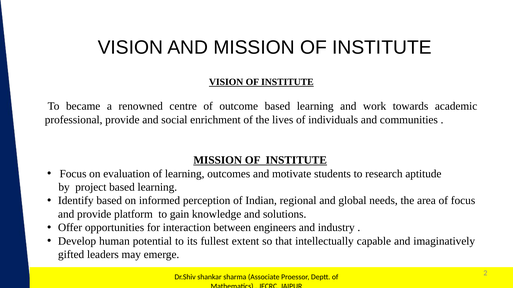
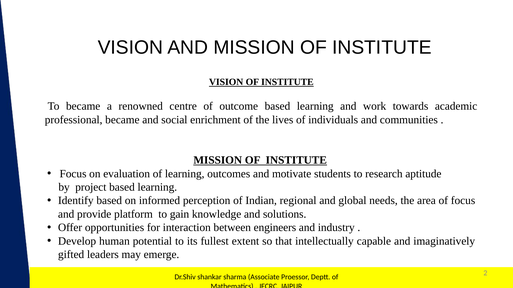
professional provide: provide -> became
